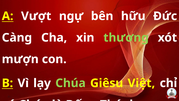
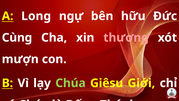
Vượt: Vượt -> Long
Càng: Càng -> Cùng
thương colour: light green -> pink
Việt: Việt -> Giới
